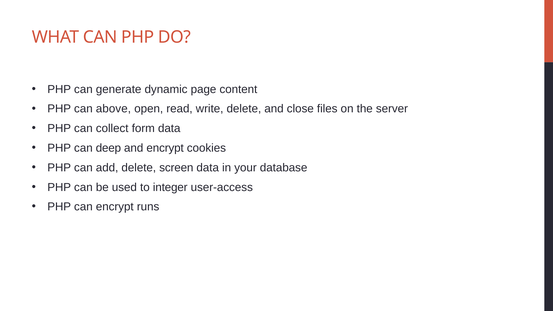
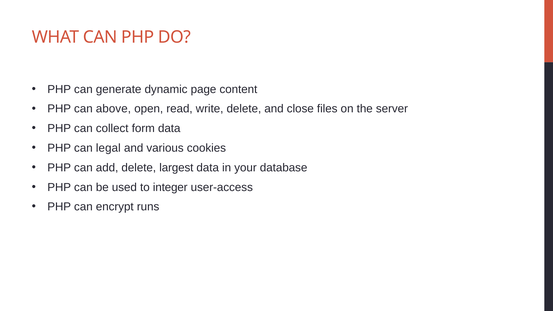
deep: deep -> legal
and encrypt: encrypt -> various
screen: screen -> largest
